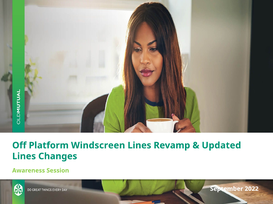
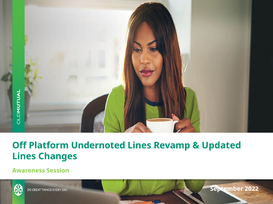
Windscreen: Windscreen -> Undernoted
